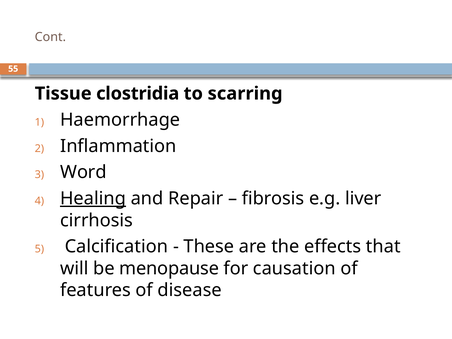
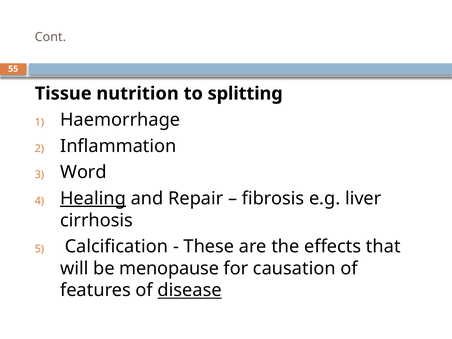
clostridia: clostridia -> nutrition
scarring: scarring -> splitting
disease underline: none -> present
